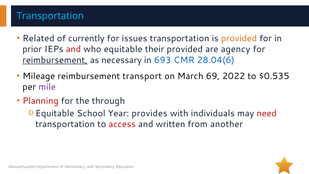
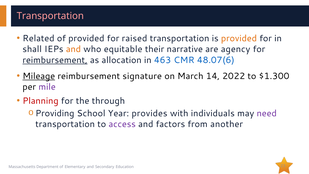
Transportation at (50, 16) colour: light blue -> pink
of currently: currently -> provided
issues: issues -> raised
prior: prior -> shall
and at (73, 49) colour: red -> orange
their provided: provided -> narrative
necessary: necessary -> allocation
693: 693 -> 463
28.04(6: 28.04(6 -> 48.07(6
Mileage underline: none -> present
transport: transport -> signature
69: 69 -> 14
$0.535: $0.535 -> $1.300
Equitable at (55, 113): Equitable -> Providing
need colour: red -> purple
access colour: red -> purple
written: written -> factors
